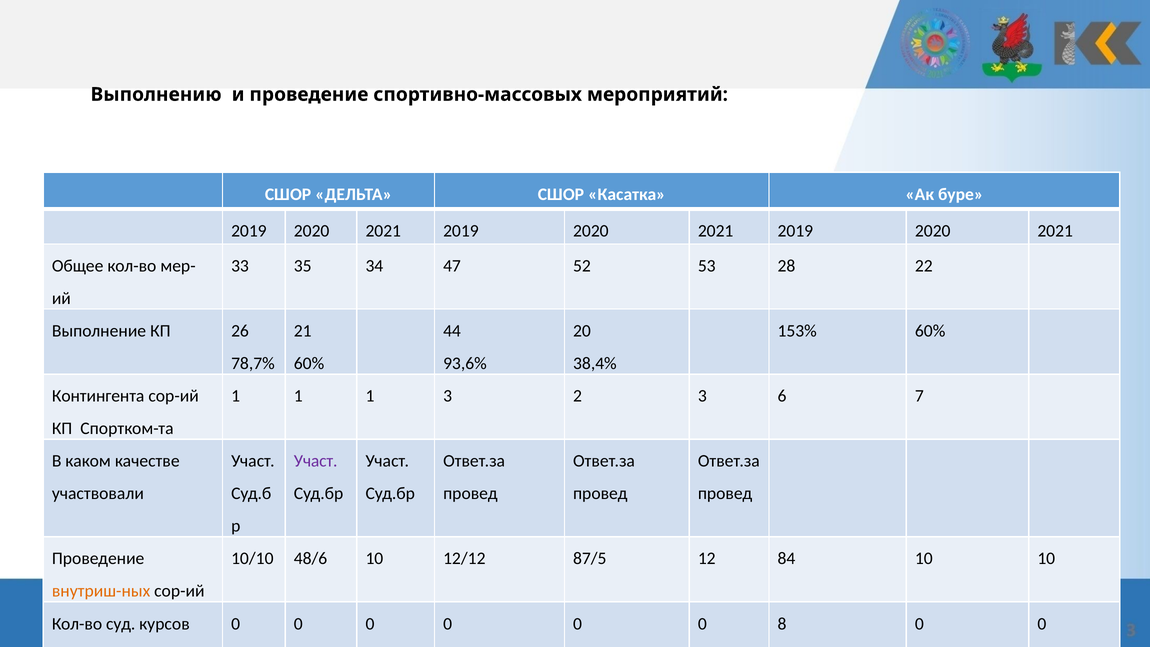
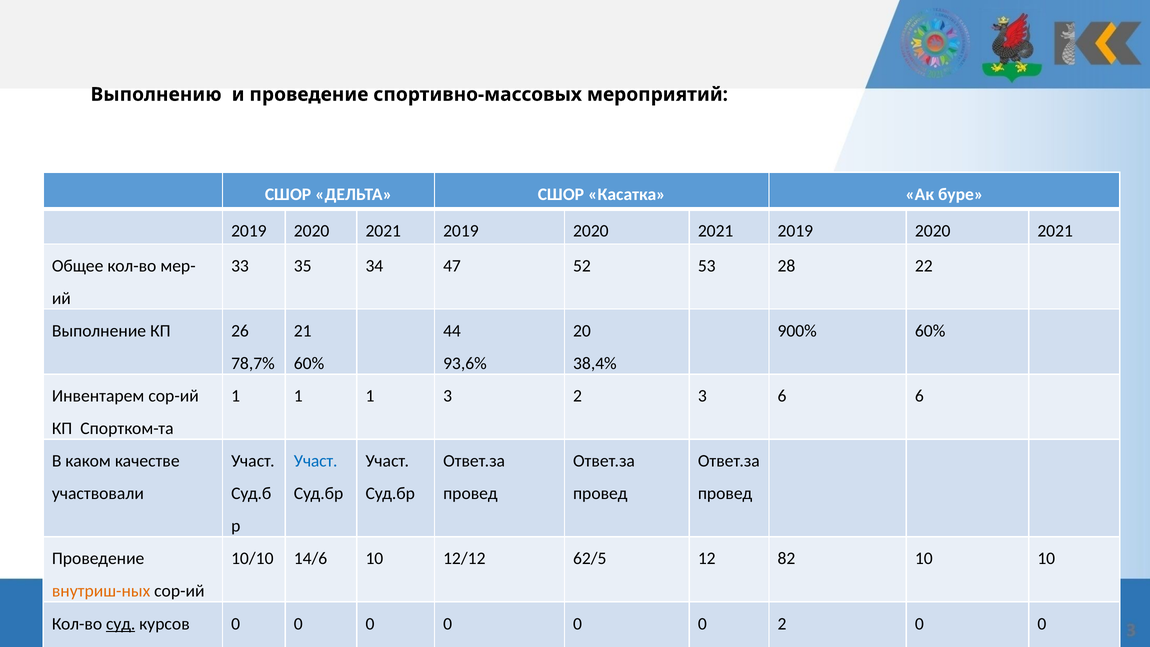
153%: 153% -> 900%
Контингента: Контингента -> Инвентарем
6 7: 7 -> 6
Участ at (316, 461) colour: purple -> blue
48/6: 48/6 -> 14/6
87/5: 87/5 -> 62/5
84: 84 -> 82
суд underline: none -> present
0 8: 8 -> 2
